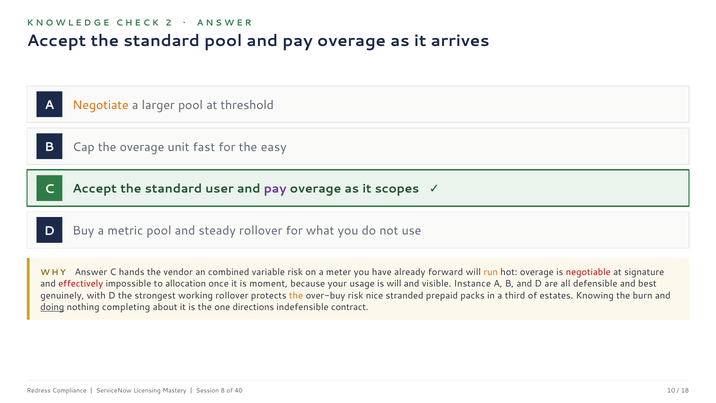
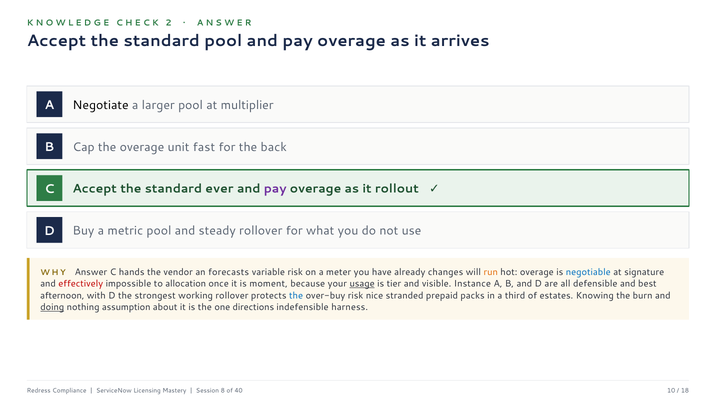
Negotiate colour: orange -> black
threshold: threshold -> multiplier
easy: easy -> back
user: user -> ever
scopes: scopes -> rollout
combined: combined -> forecasts
forward: forward -> changes
negotiable colour: red -> blue
usage underline: none -> present
is will: will -> tier
genuinely: genuinely -> afternoon
the at (296, 295) colour: orange -> blue
completing: completing -> assumption
contract: contract -> harness
